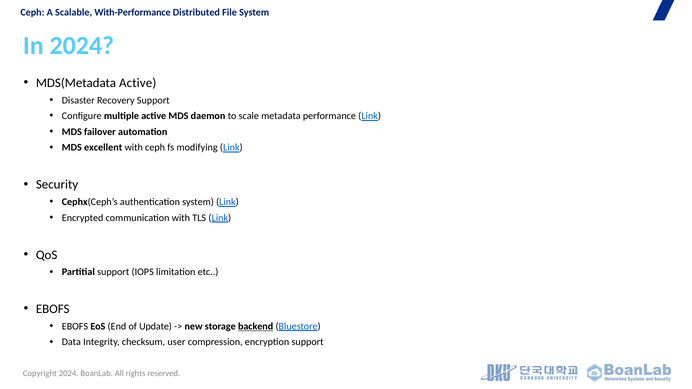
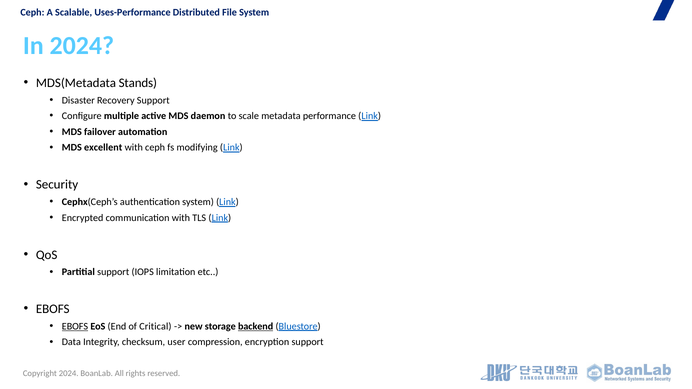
With-Performance: With-Performance -> Uses-Performance
MDS(Metadata Active: Active -> Stands
EBOFS at (75, 326) underline: none -> present
Update: Update -> Critical
